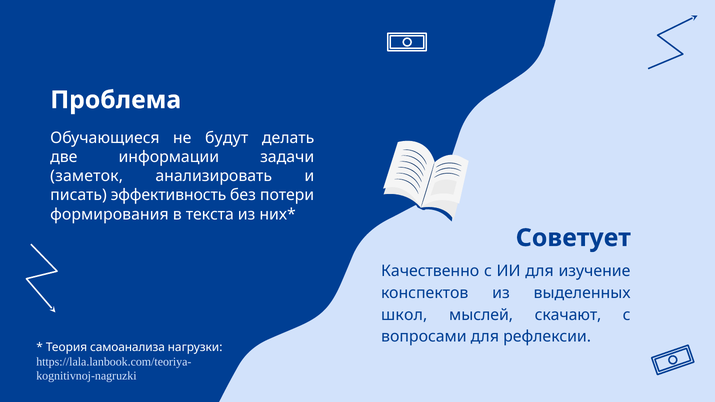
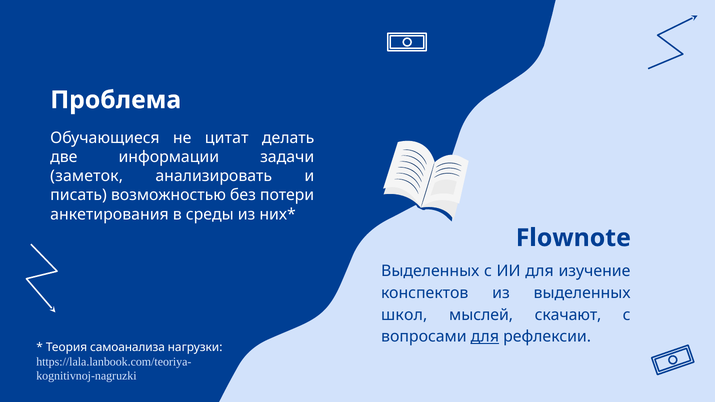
будут: будут -> цитат
эффективность: эффективность -> возможностью
формирования: формирования -> анкетирования
текста: текста -> среды
Советует: Советует -> Flownote
Качественно at (430, 271): Качественно -> Выделенных
для at (485, 337) underline: none -> present
